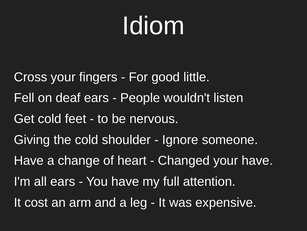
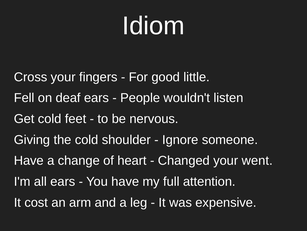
your have: have -> went
